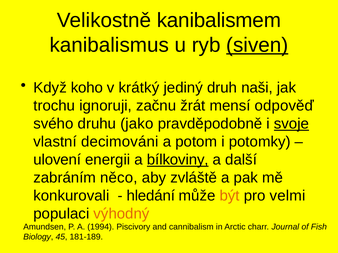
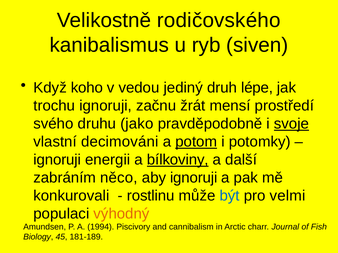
kanibalismem: kanibalismem -> rodičovského
siven underline: present -> none
krátký: krátký -> vedou
naši: naši -> lépe
odpověď: odpověď -> prostředí
potom underline: none -> present
ulovení at (57, 160): ulovení -> ignoruji
aby zvláště: zvláště -> ignoruji
hledání: hledání -> rostlinu
být colour: orange -> blue
